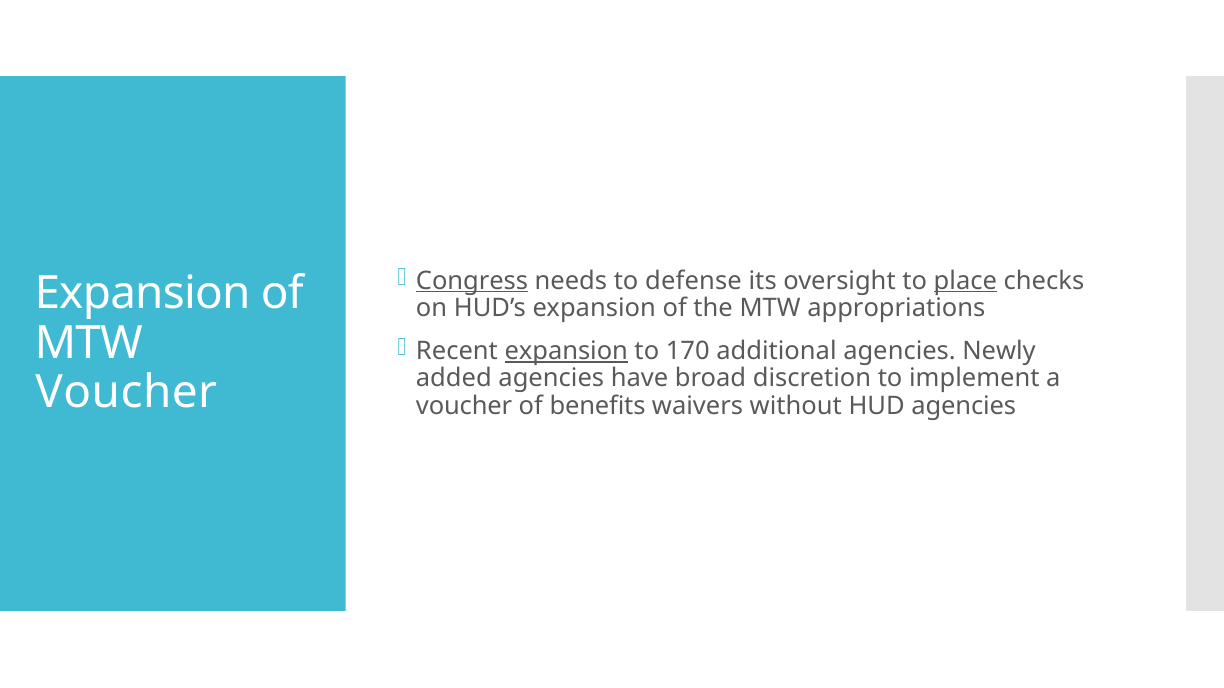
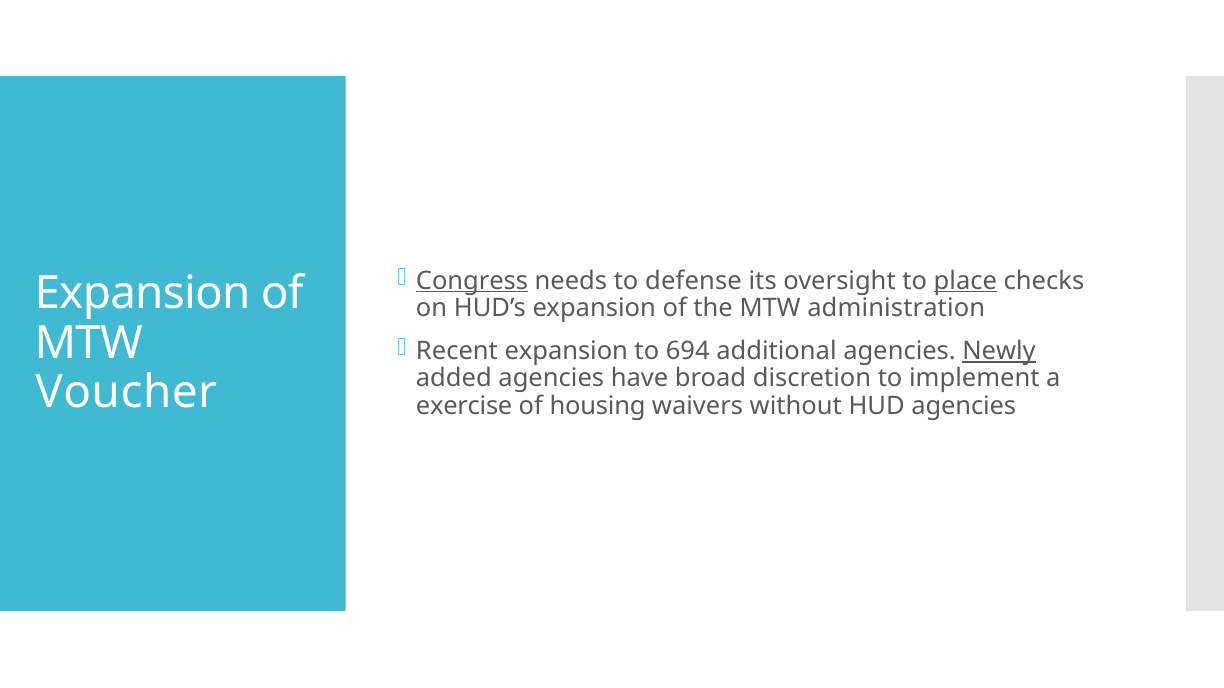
appropriations: appropriations -> administration
expansion at (566, 351) underline: present -> none
170: 170 -> 694
Newly underline: none -> present
voucher at (464, 406): voucher -> exercise
benefits: benefits -> housing
